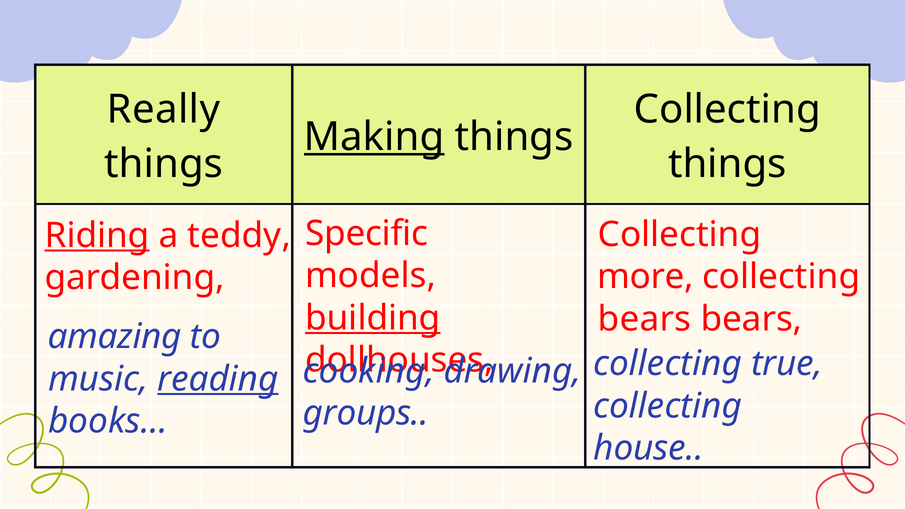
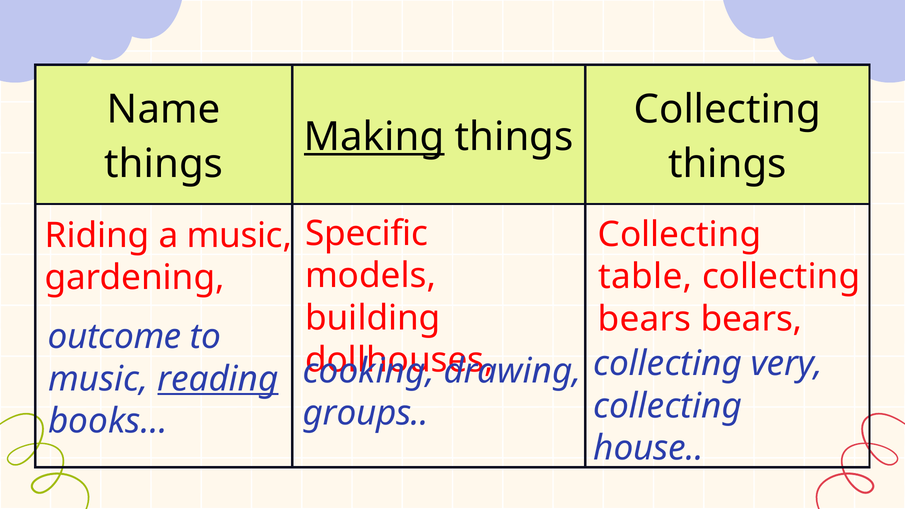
Really: Really -> Name
Riding underline: present -> none
a teddy: teddy -> music
more: more -> table
building underline: present -> none
amazing: amazing -> outcome
true: true -> very
